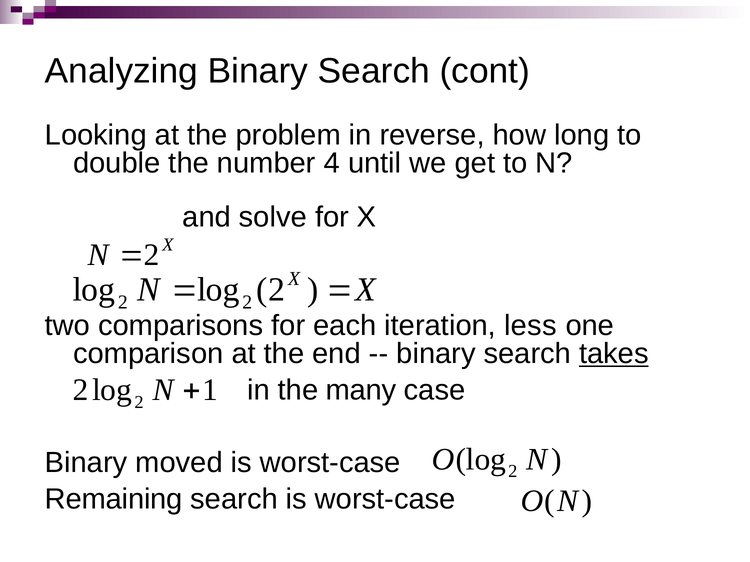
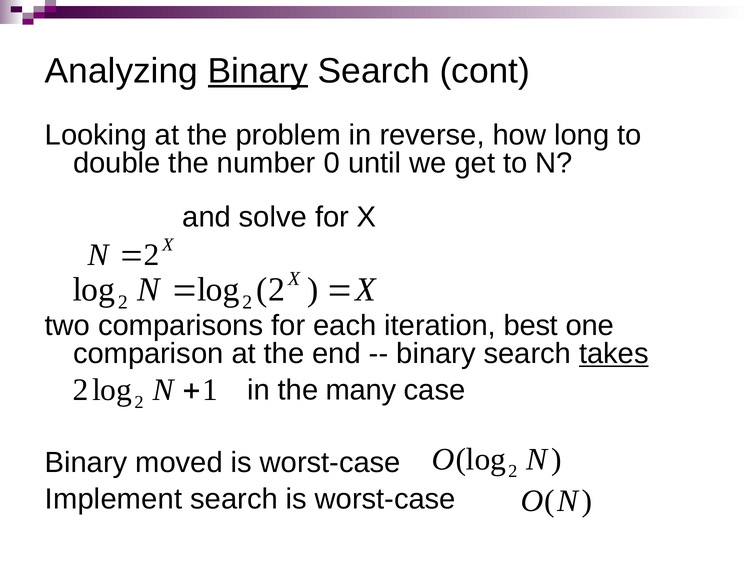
Binary at (258, 71) underline: none -> present
4: 4 -> 0
less: less -> best
Remaining: Remaining -> Implement
